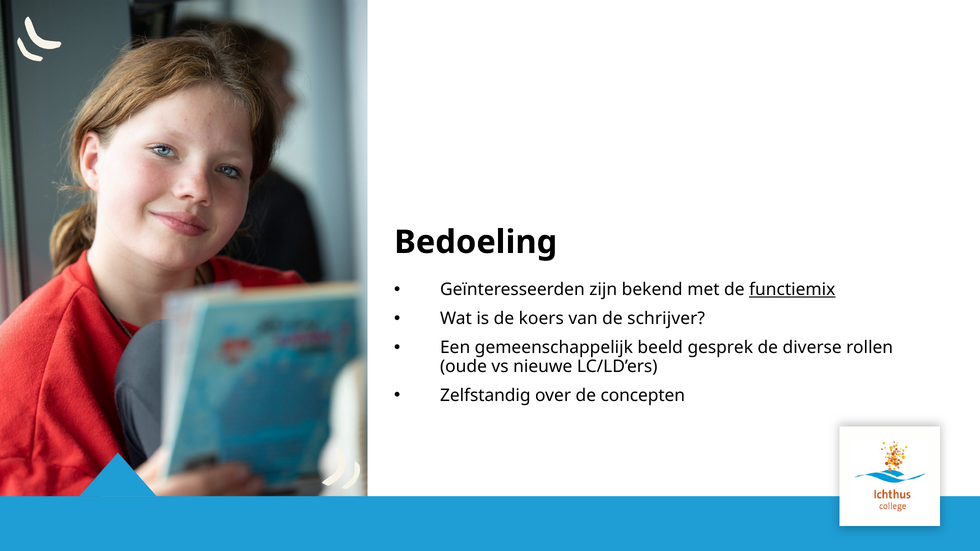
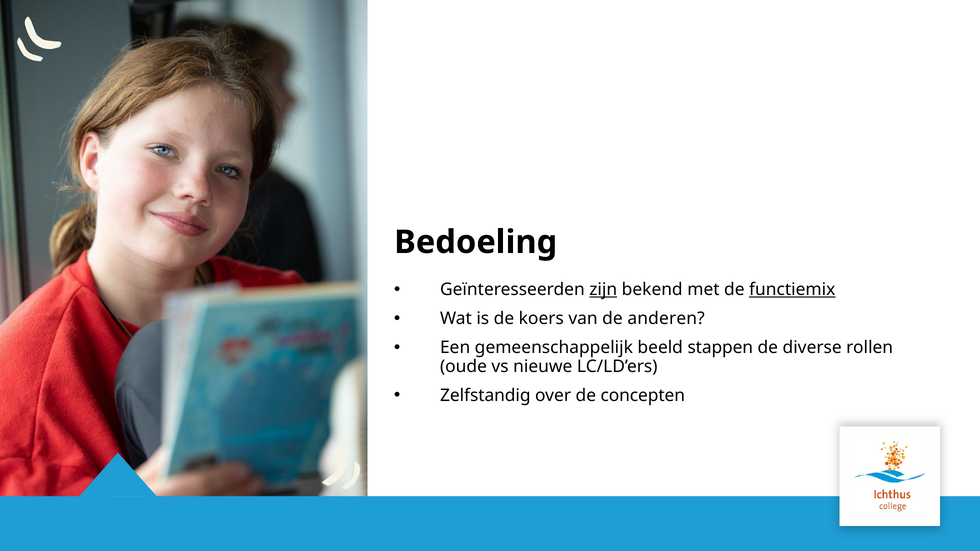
zijn underline: none -> present
schrijver: schrijver -> anderen
gesprek: gesprek -> stappen
